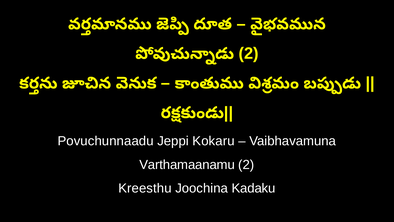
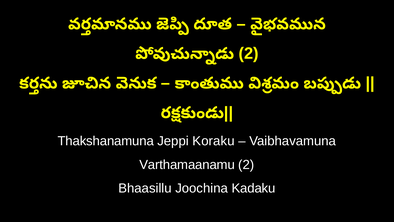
Povuchunnaadu: Povuchunnaadu -> Thakshanamuna
Kokaru: Kokaru -> Koraku
Kreesthu: Kreesthu -> Bhaasillu
